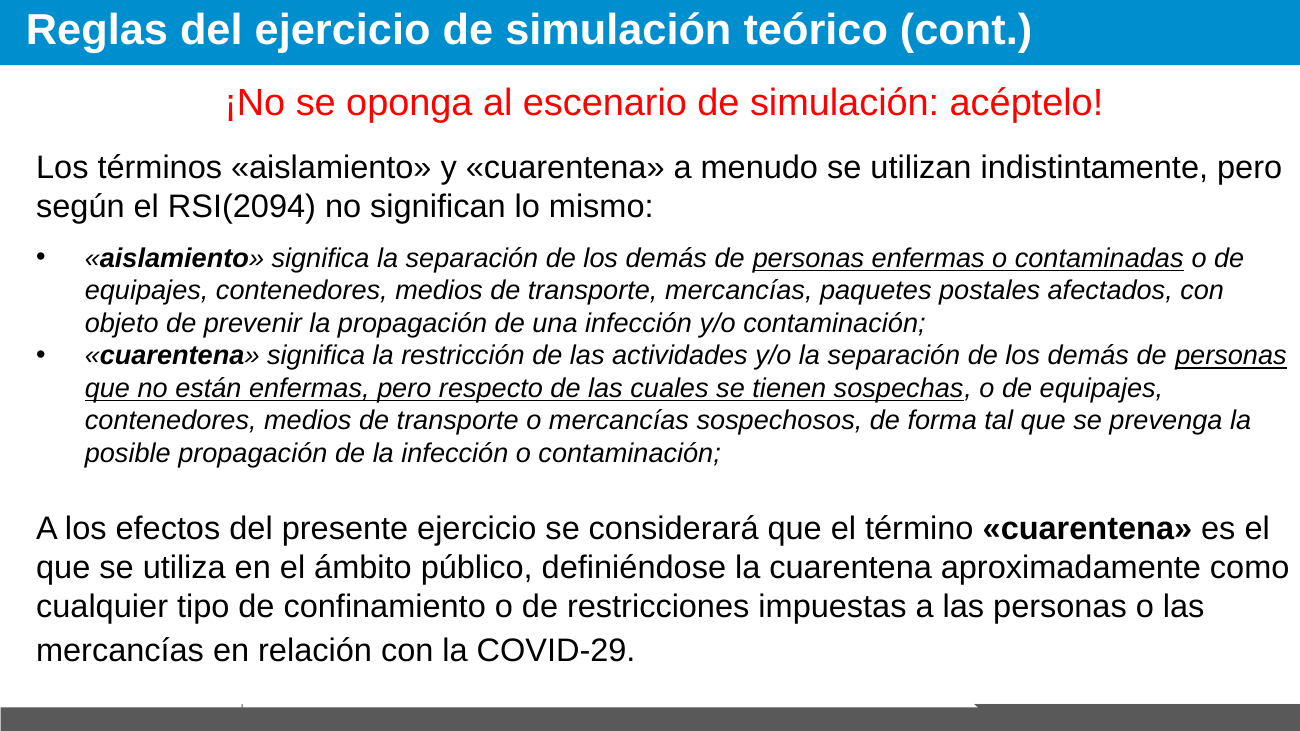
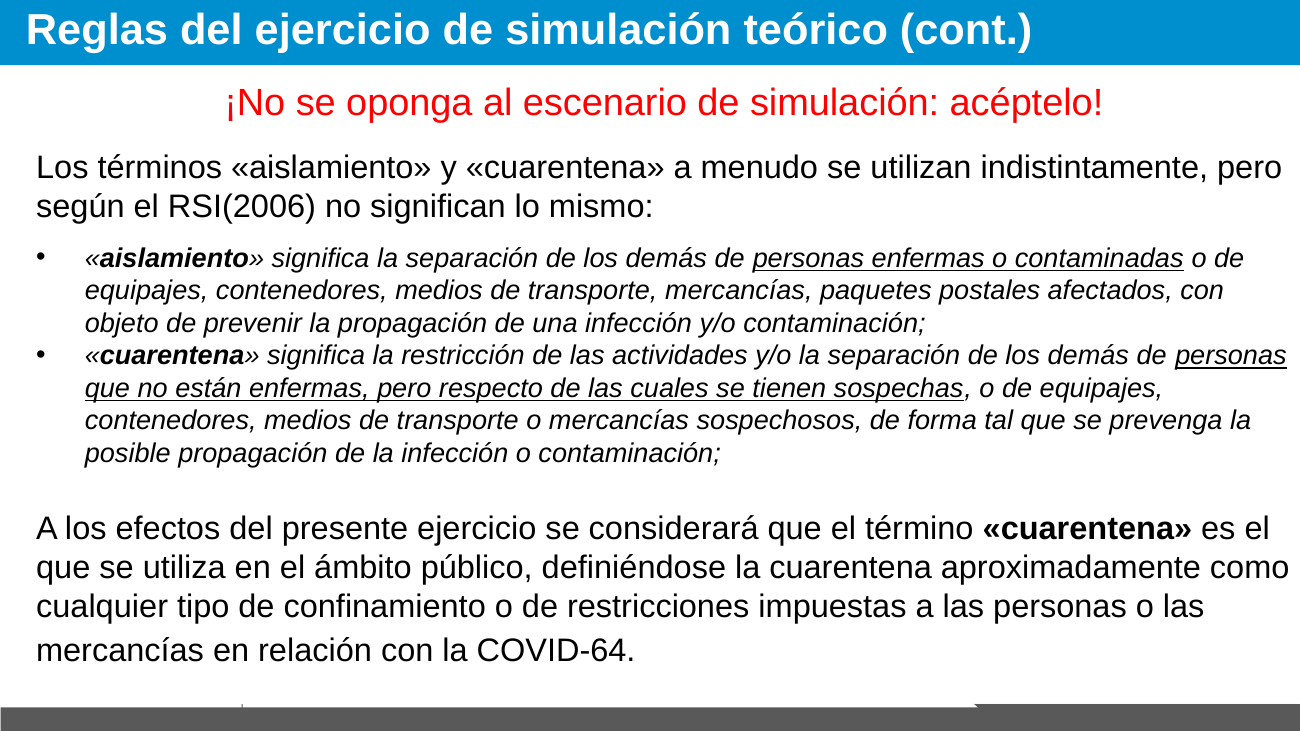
RSI(2094: RSI(2094 -> RSI(2006
COVID-29: COVID-29 -> COVID-64
